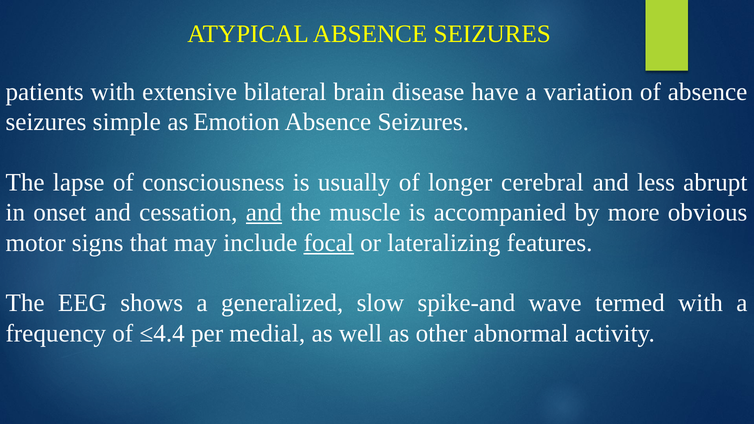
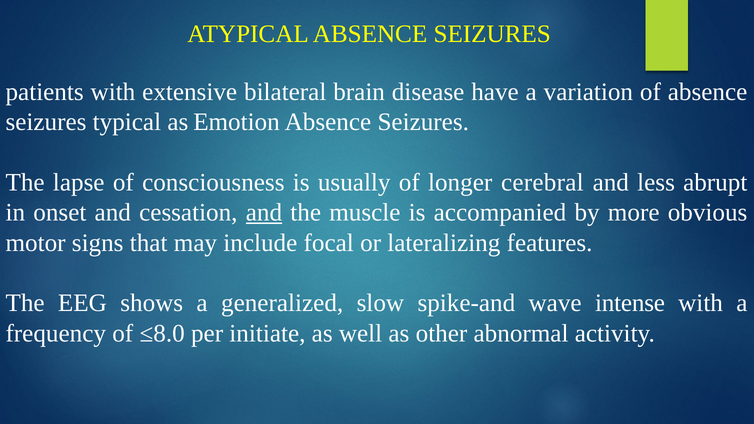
simple: simple -> typical
focal underline: present -> none
termed: termed -> intense
≤4.4: ≤4.4 -> ≤8.0
medial: medial -> initiate
